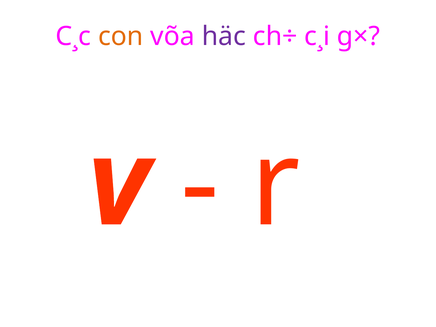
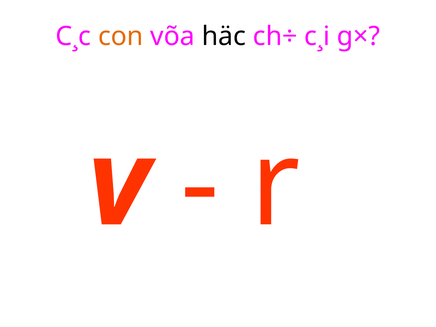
häc colour: purple -> black
